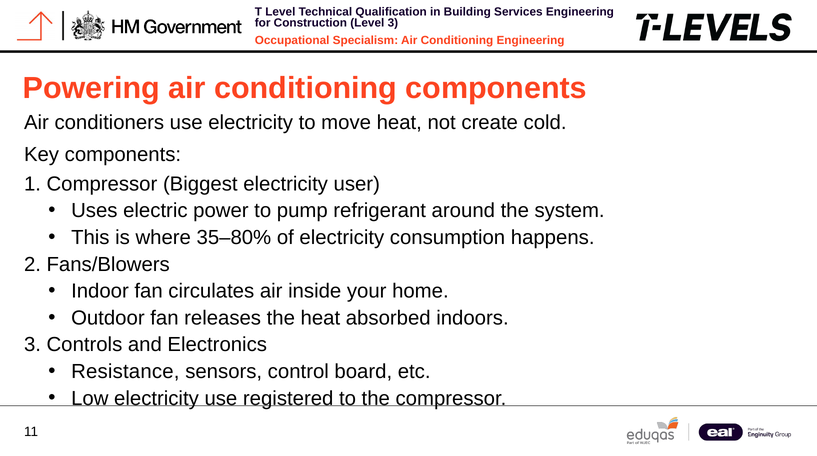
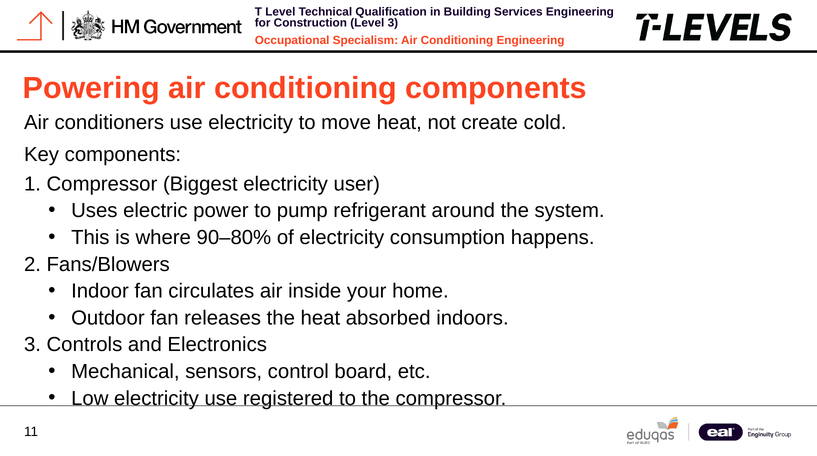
35–80%: 35–80% -> 90–80%
Resistance: Resistance -> Mechanical
